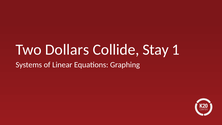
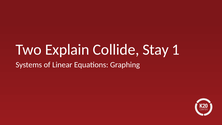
Dollars: Dollars -> Explain
